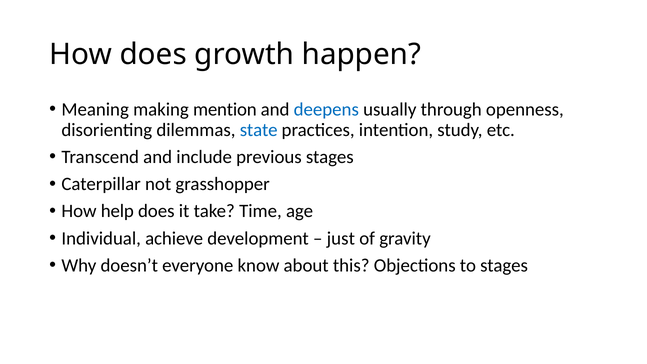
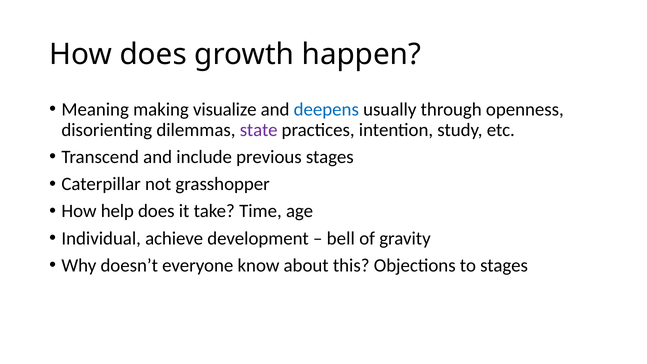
mention: mention -> visualize
state colour: blue -> purple
just: just -> bell
